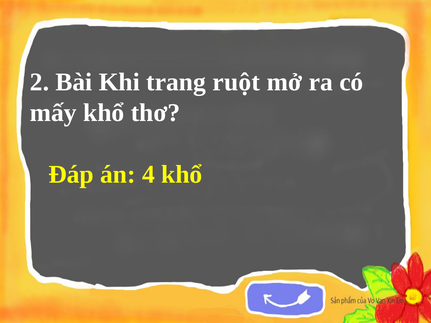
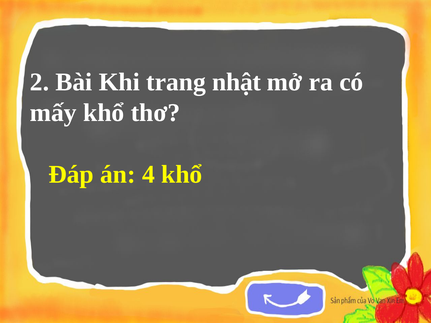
ruột: ruột -> nhật
